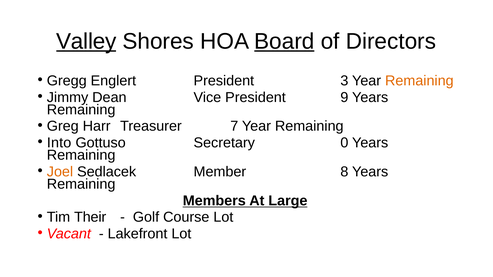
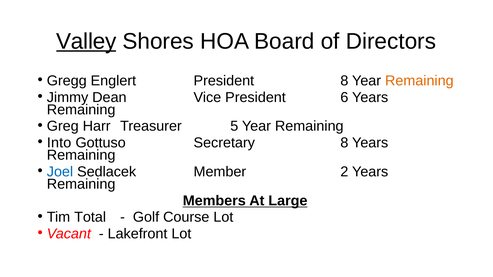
Board underline: present -> none
President 3: 3 -> 8
9: 9 -> 6
7: 7 -> 5
Secretary 0: 0 -> 8
Joel colour: orange -> blue
8: 8 -> 2
Their: Their -> Total
